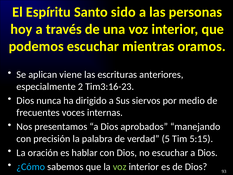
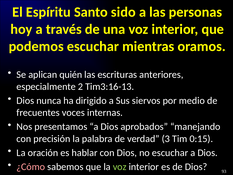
viene: viene -> quién
Tim3:16-23: Tim3:16-23 -> Tim3:16-13
5: 5 -> 3
5:15: 5:15 -> 0:15
¿Cómo colour: light blue -> pink
